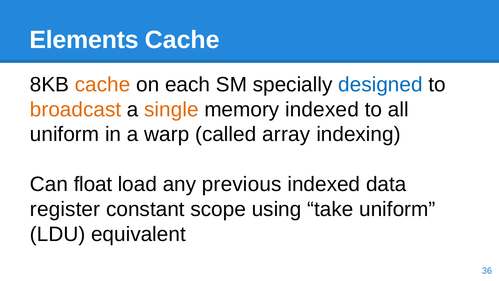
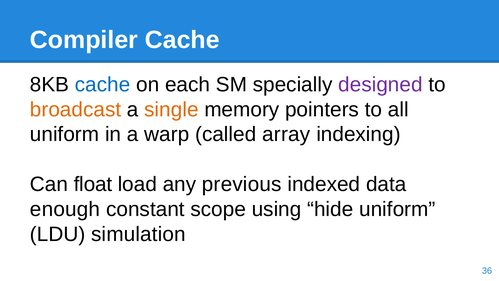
Elements: Elements -> Compiler
cache at (103, 84) colour: orange -> blue
designed colour: blue -> purple
memory indexed: indexed -> pointers
register: register -> enough
take: take -> hide
equivalent: equivalent -> simulation
